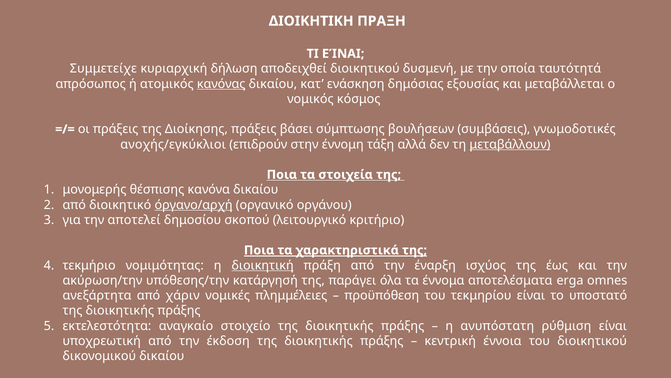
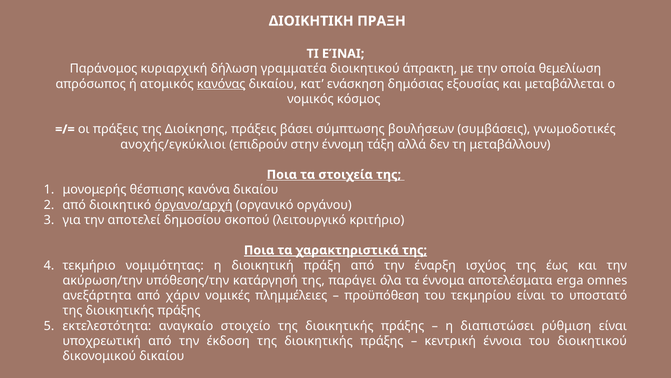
Συμμετείχε: Συμμετείχε -> Παράνομος
αποδειχθεί: αποδειχθεί -> γραμματέα
δυσμενή: δυσμενή -> άπρακτη
ταυτότητά: ταυτότητά -> θεμελίωση
μεταβάλλουν underline: present -> none
διοικητική underline: present -> none
ανυπόστατη: ανυπόστατη -> διαπιστώσει
